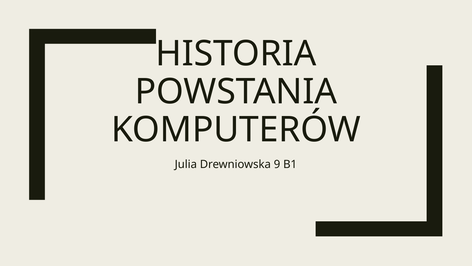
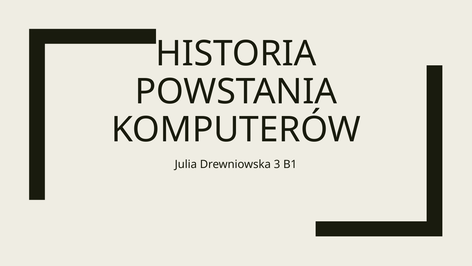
9: 9 -> 3
